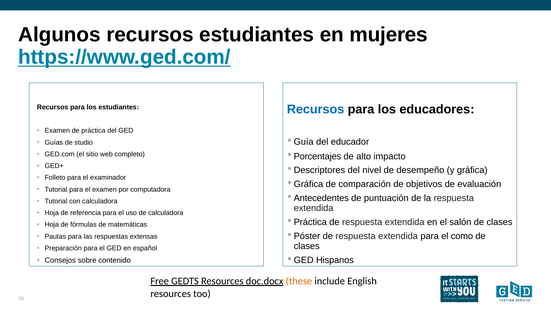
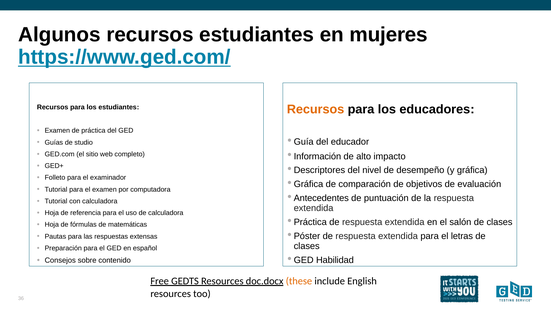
Recursos at (316, 109) colour: blue -> orange
Porcentajes: Porcentajes -> Información
como: como -> letras
Hispanos: Hispanos -> Habilidad
